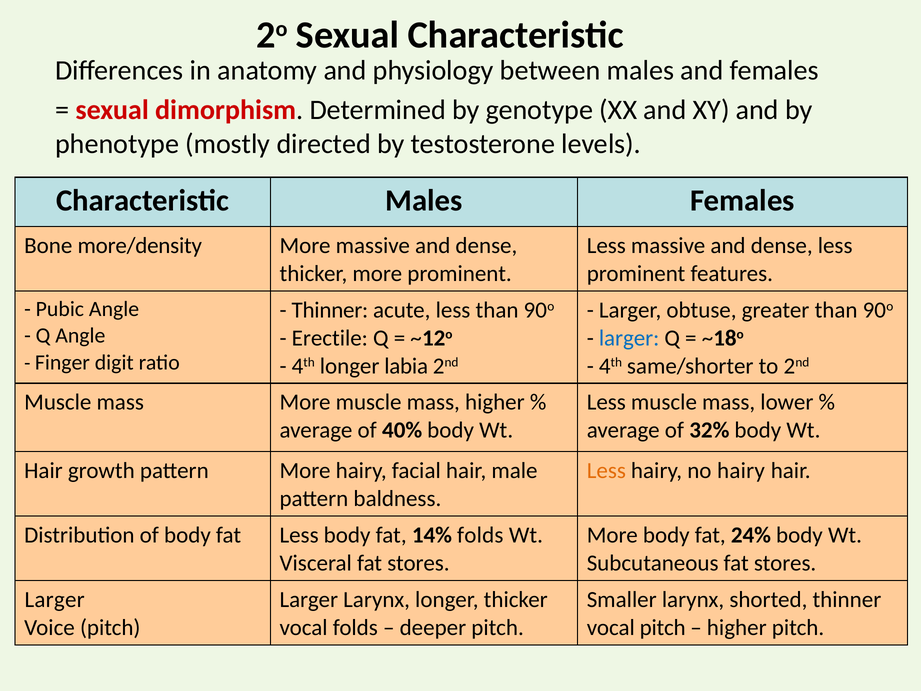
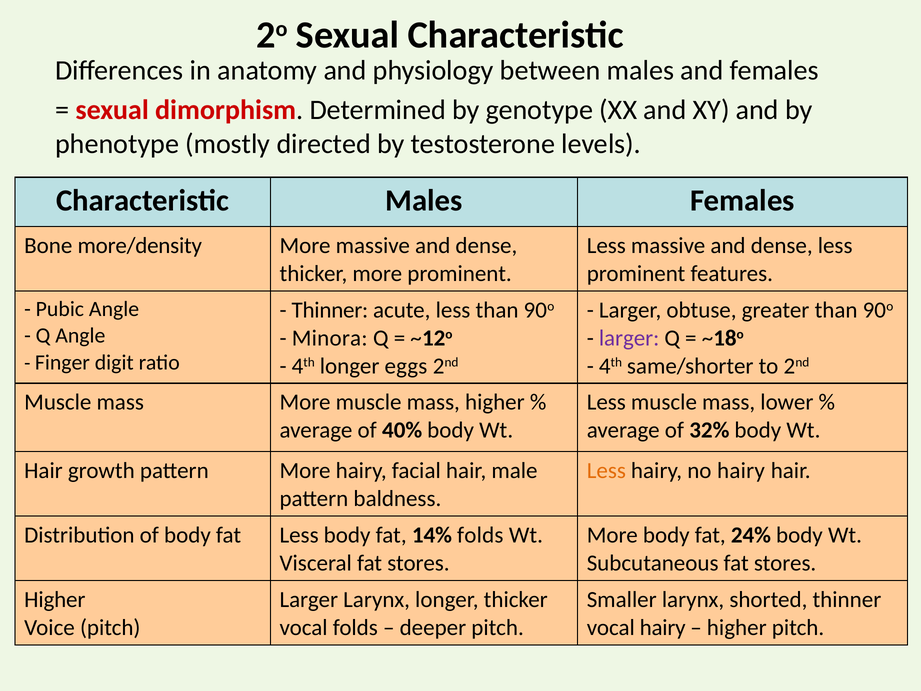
Erectile: Erectile -> Minora
larger at (629, 338) colour: blue -> purple
labia: labia -> eggs
Larger at (55, 599): Larger -> Higher
vocal pitch: pitch -> hairy
